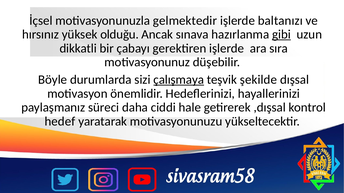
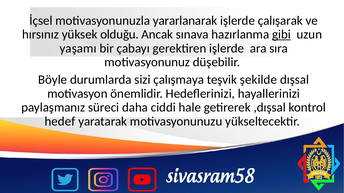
gelmektedir: gelmektedir -> yararlanarak
baltanızı: baltanızı -> çalışarak
dikkatli: dikkatli -> yaşamı
çalışmaya underline: present -> none
